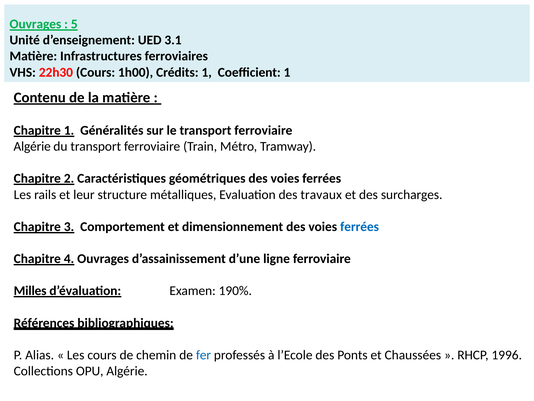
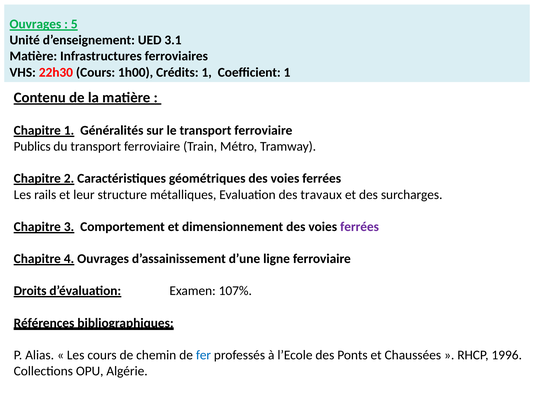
Algérie at (32, 146): Algérie -> Publics
ferrées at (360, 226) colour: blue -> purple
Milles: Milles -> Droits
190%: 190% -> 107%
